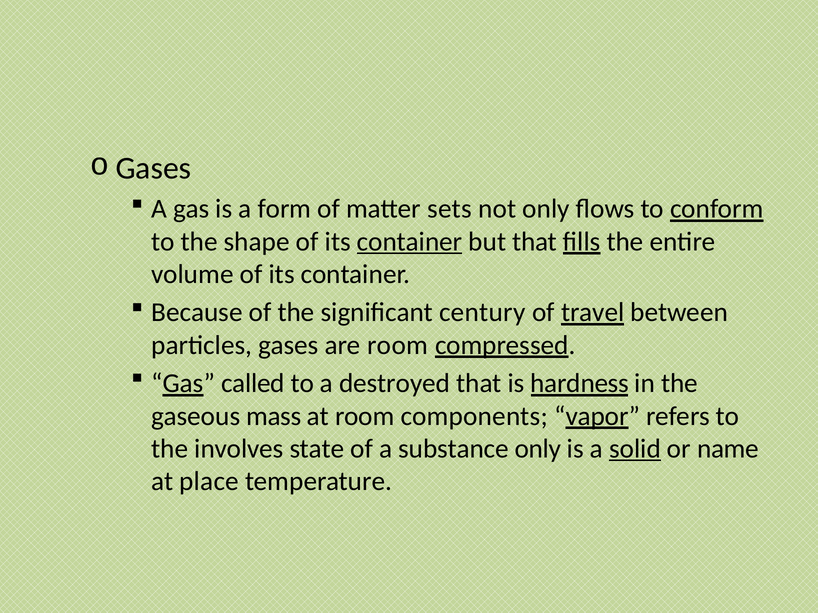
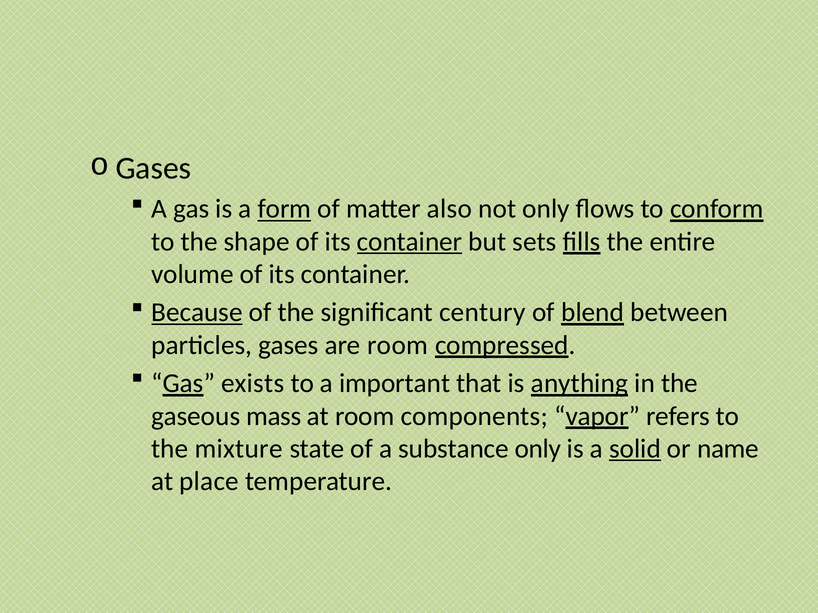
form underline: none -> present
sets: sets -> also
but that: that -> sets
Because underline: none -> present
travel: travel -> blend
called: called -> exists
destroyed: destroyed -> important
hardness: hardness -> anything
involves: involves -> mixture
